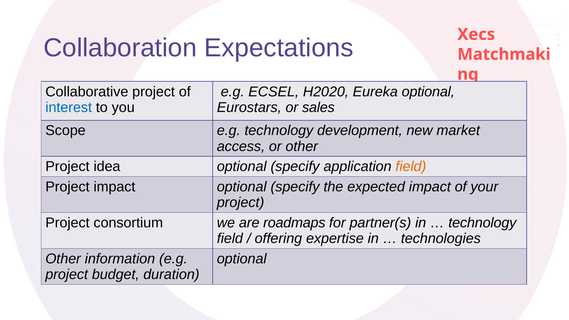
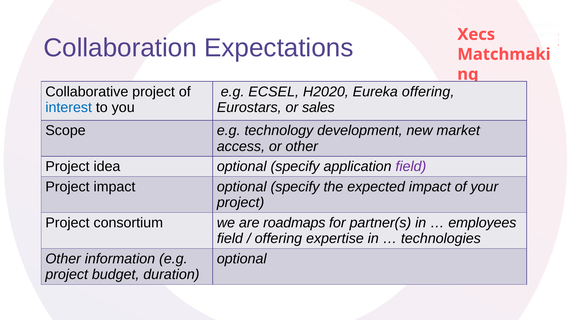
Eureka optional: optional -> offering
field at (411, 167) colour: orange -> purple
technology at (482, 223): technology -> employees
